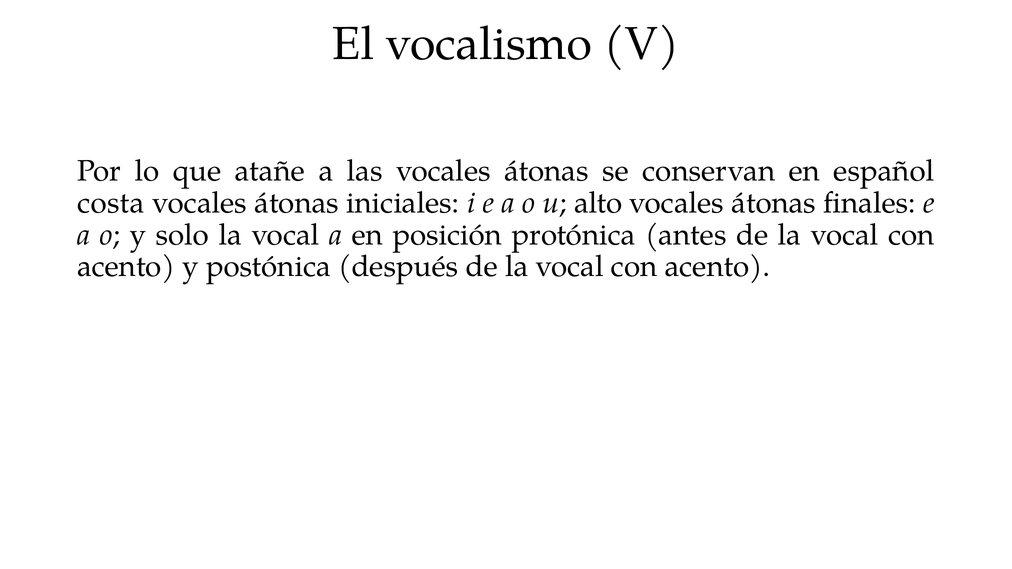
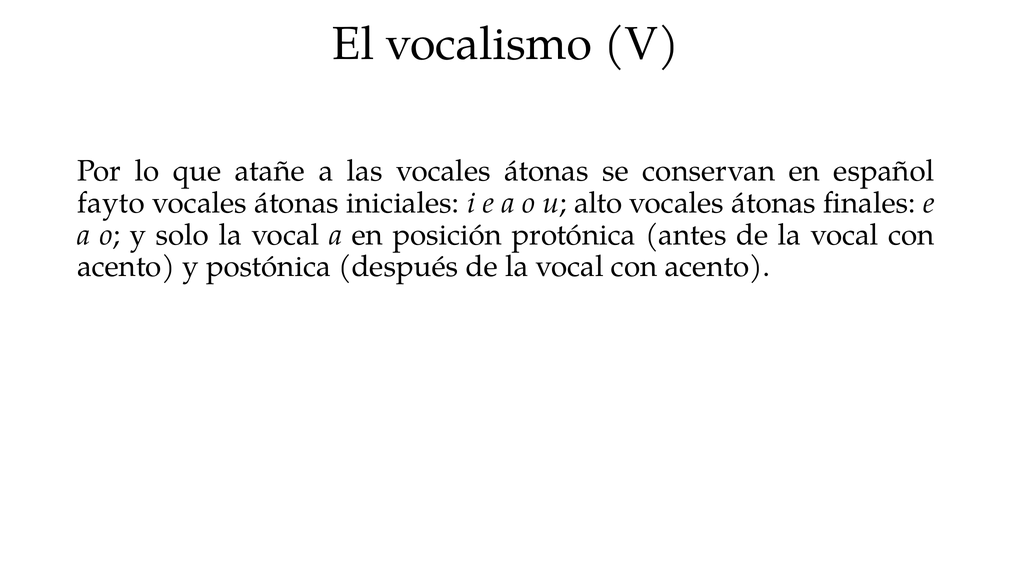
costa: costa -> fayto
